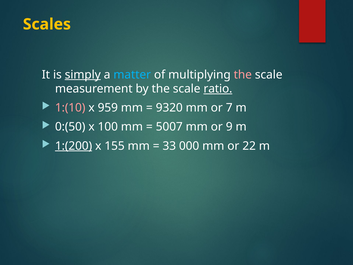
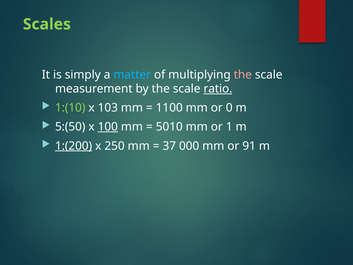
Scales colour: yellow -> light green
simply underline: present -> none
1:(10 colour: pink -> light green
959: 959 -> 103
9320: 9320 -> 1100
7: 7 -> 0
0:(50: 0:(50 -> 5:(50
100 underline: none -> present
5007: 5007 -> 5010
9: 9 -> 1
155: 155 -> 250
33: 33 -> 37
22: 22 -> 91
